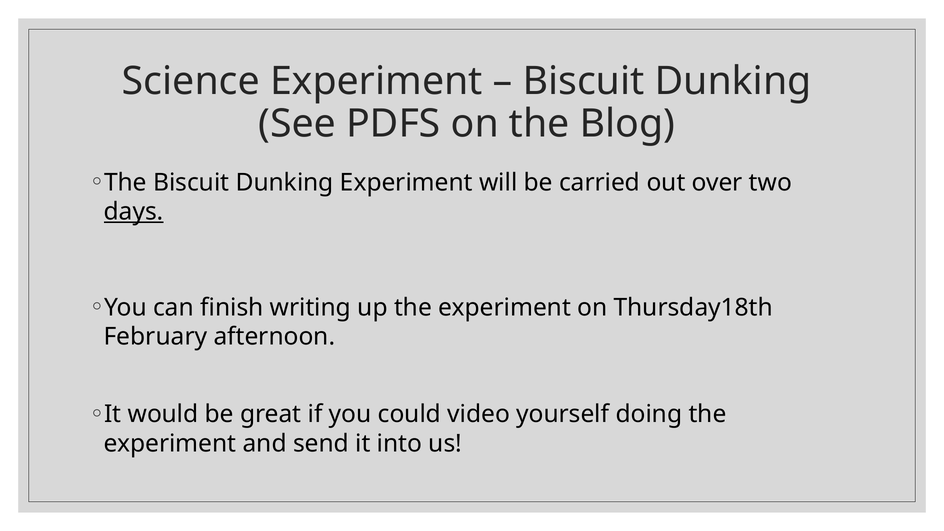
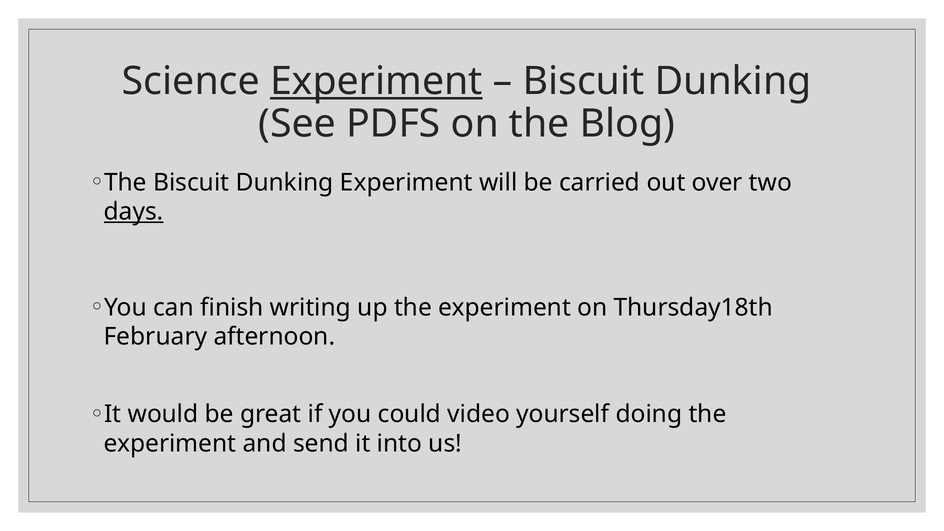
Experiment at (376, 81) underline: none -> present
